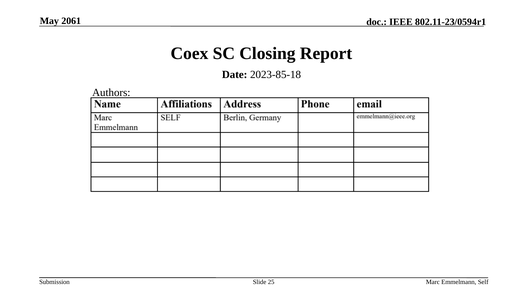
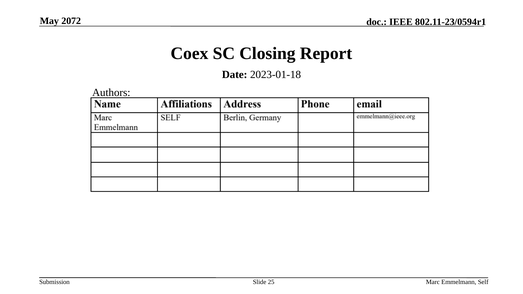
2061: 2061 -> 2072
2023-85-18: 2023-85-18 -> 2023-01-18
